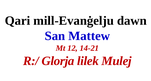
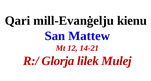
dawn: dawn -> kienu
